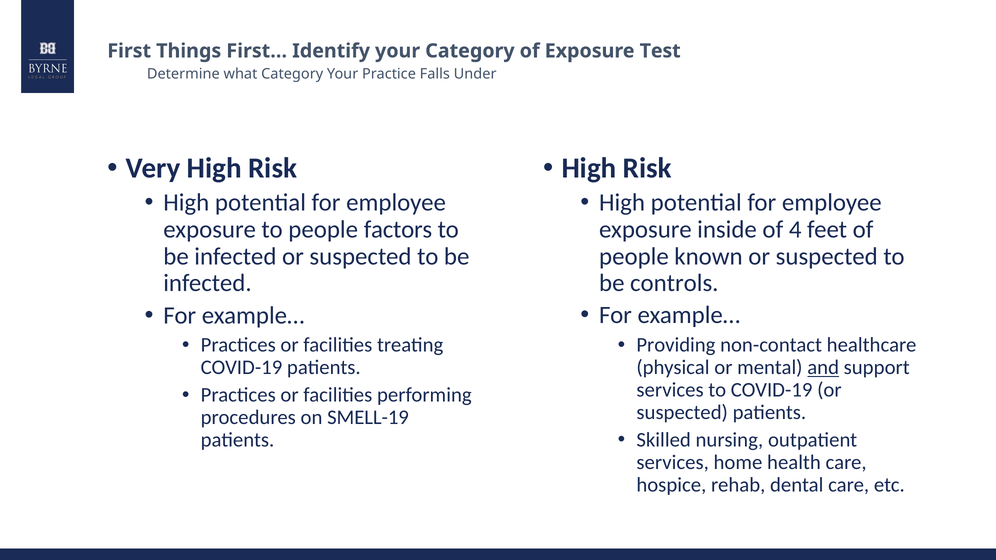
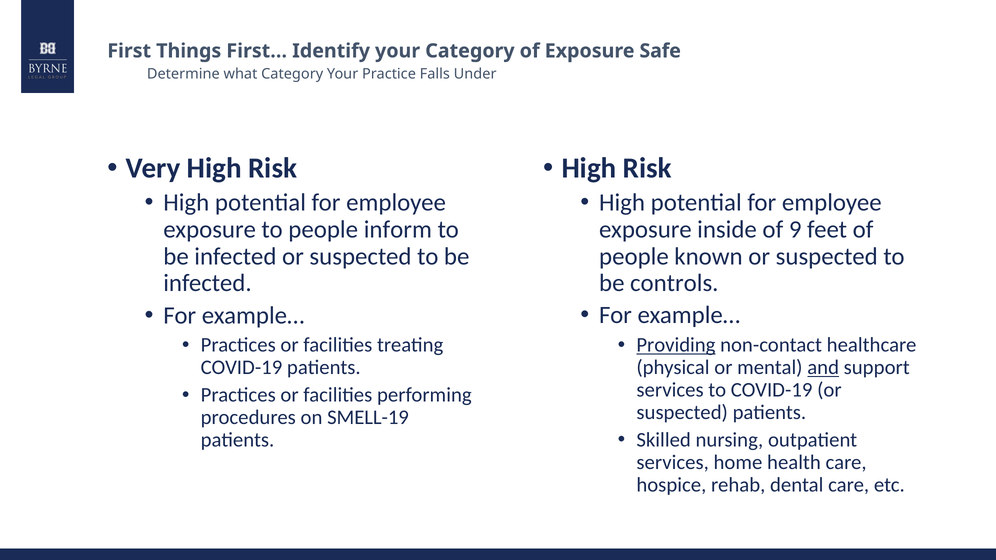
Test: Test -> Safe
4: 4 -> 9
factors: factors -> inform
Providing underline: none -> present
